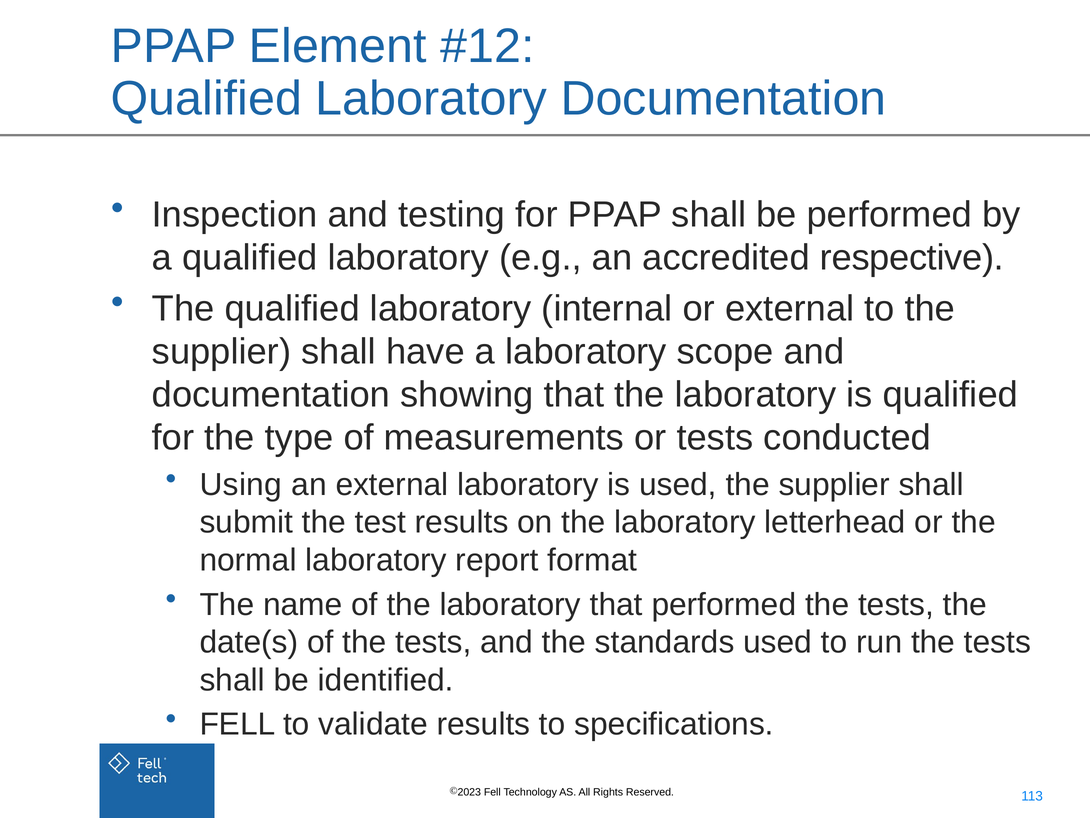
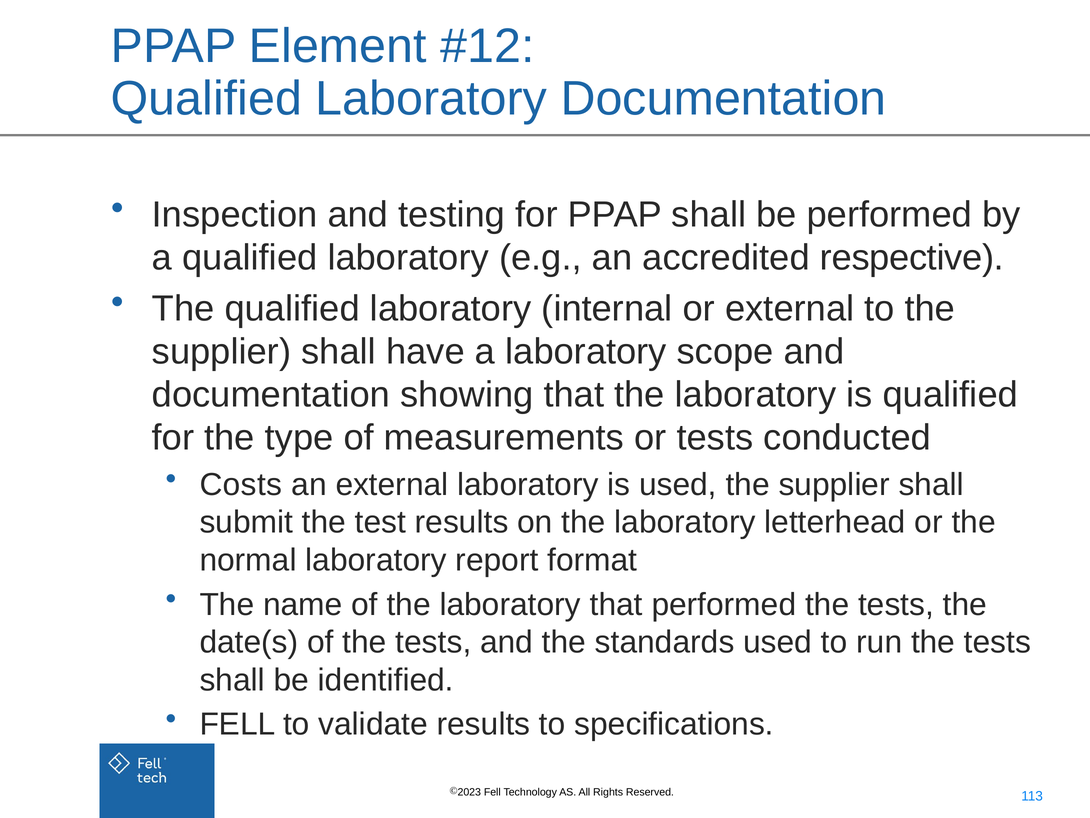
Using: Using -> Costs
